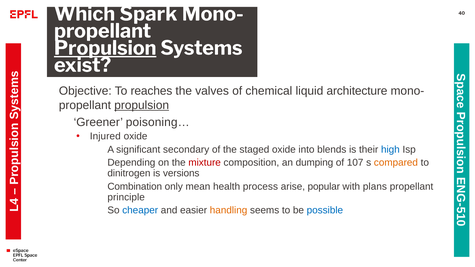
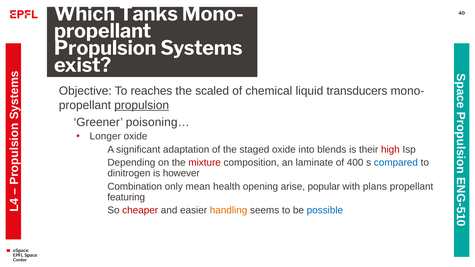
Spark: Spark -> Tanks
Propulsion at (105, 48) underline: present -> none
valves: valves -> scaled
architecture: architecture -> transducers
Injured: Injured -> Longer
secondary: secondary -> adaptation
high colour: blue -> red
dumping: dumping -> laminate
107: 107 -> 400
compared colour: orange -> blue
versions: versions -> however
process: process -> opening
principle: principle -> featuring
cheaper colour: blue -> red
